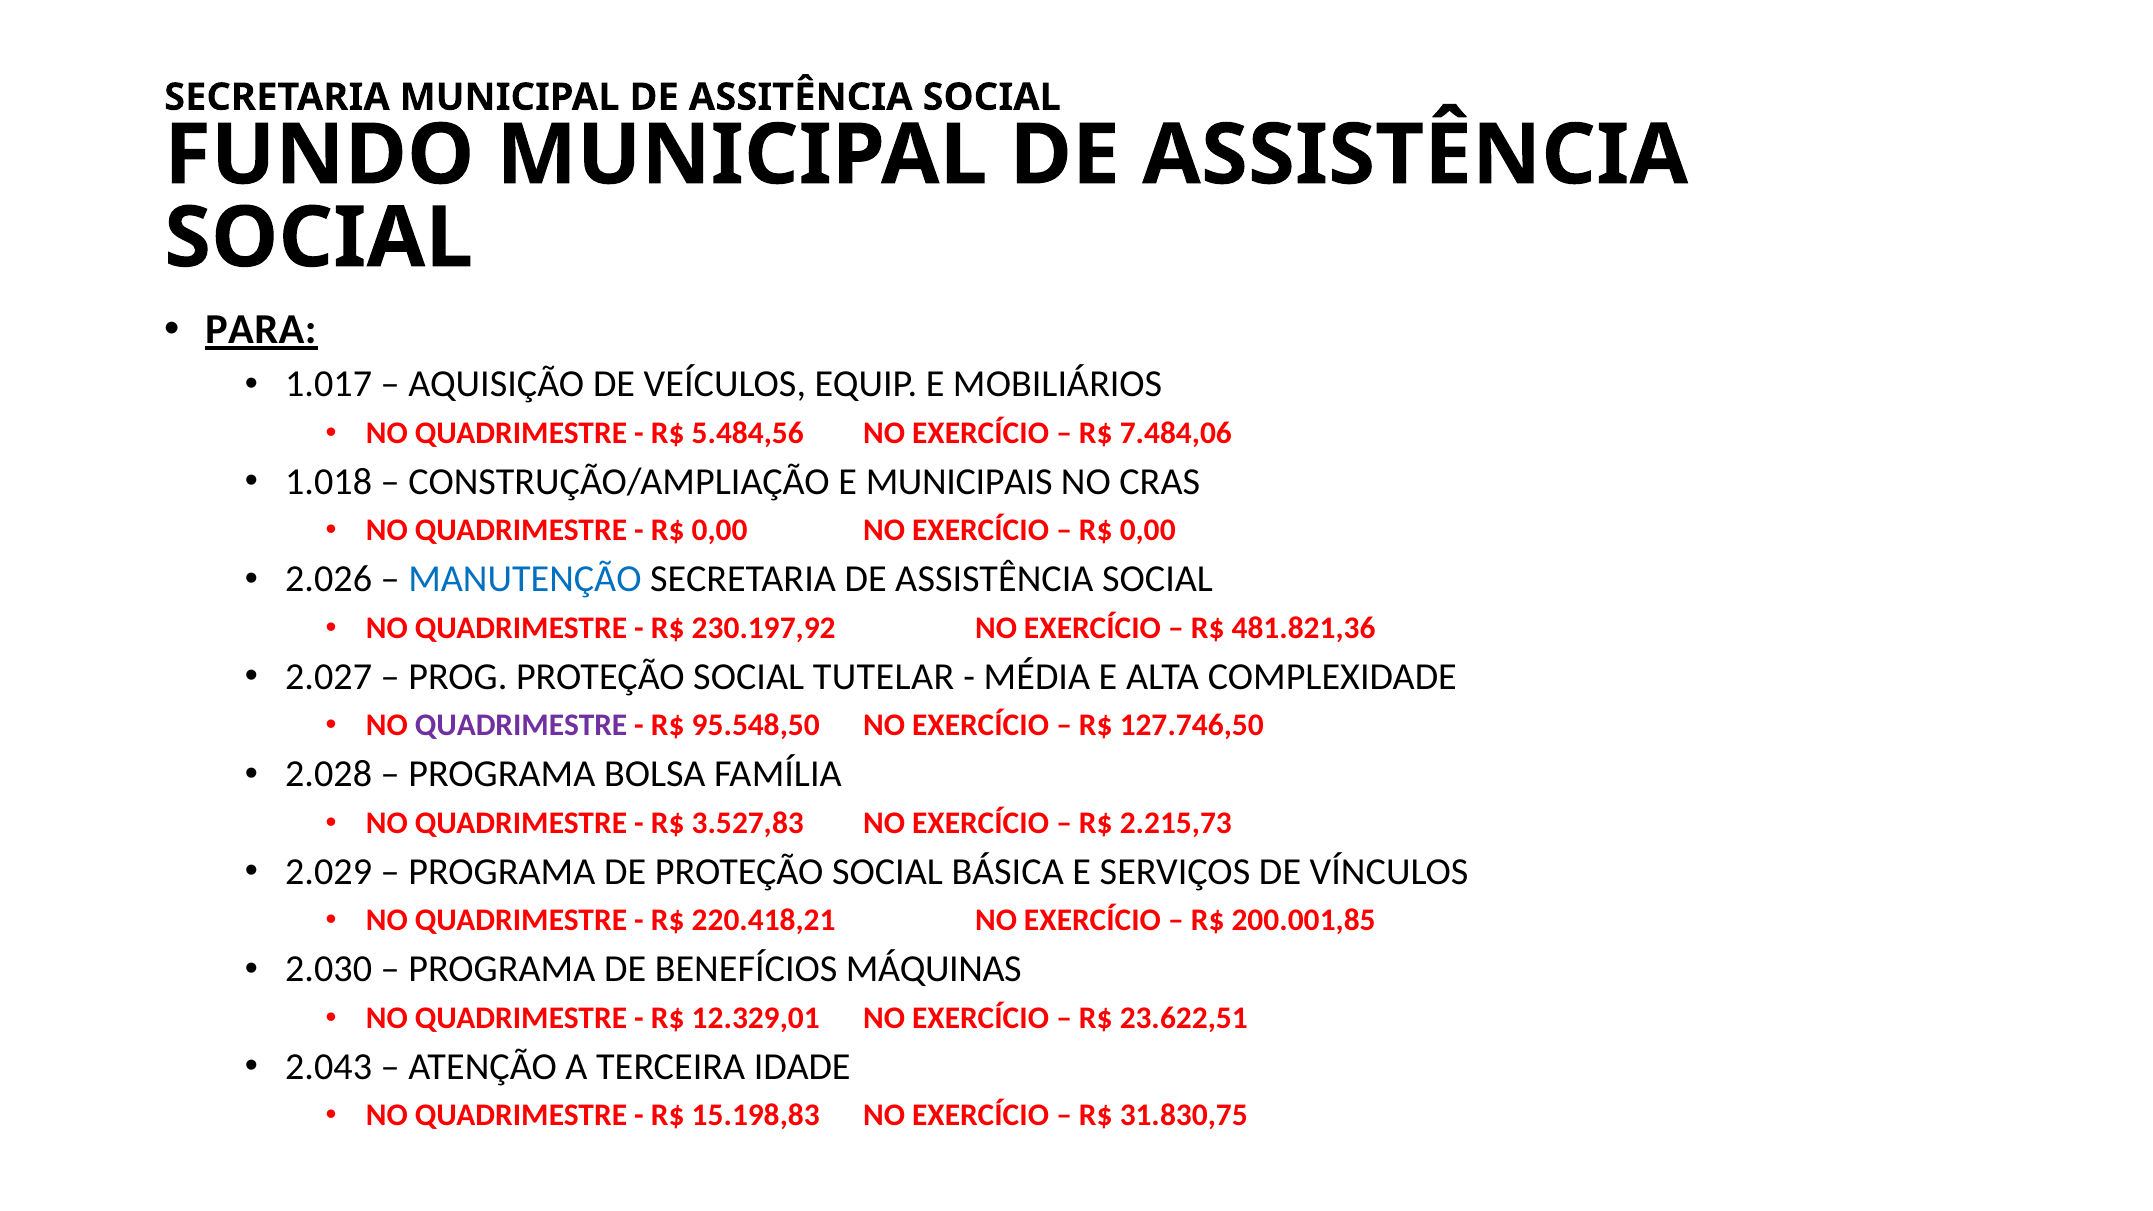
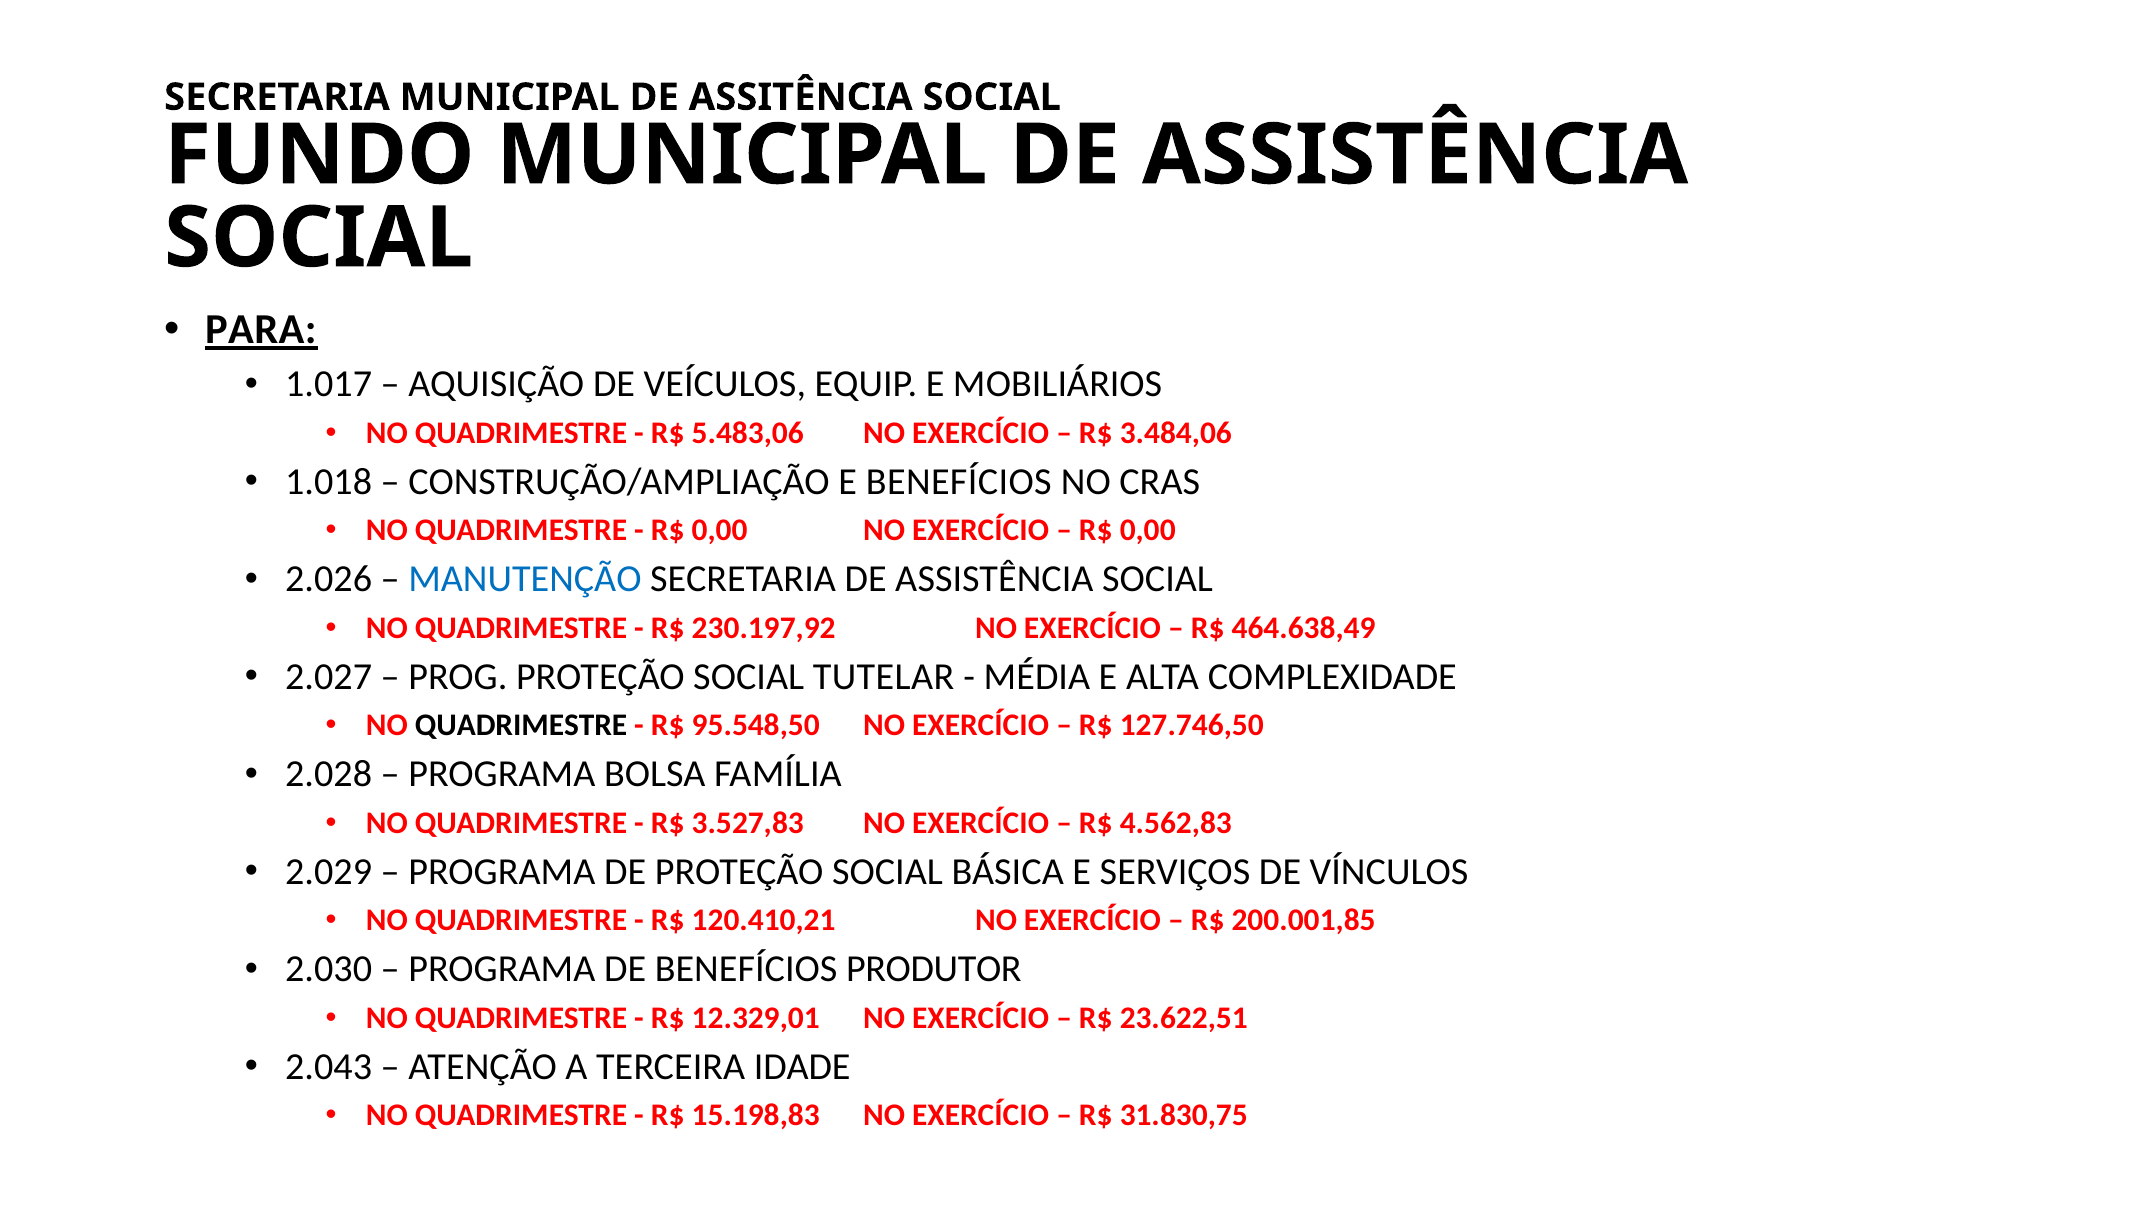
5.484,56: 5.484,56 -> 5.483,06
7.484,06: 7.484,06 -> 3.484,06
E MUNICIPAIS: MUNICIPAIS -> BENEFÍCIOS
481.821,36: 481.821,36 -> 464.638,49
QUADRIMESTRE at (521, 726) colour: purple -> black
2.215,73: 2.215,73 -> 4.562,83
220.418,21: 220.418,21 -> 120.410,21
MÁQUINAS: MÁQUINAS -> PRODUTOR
